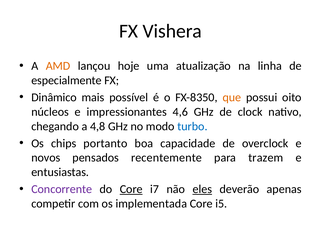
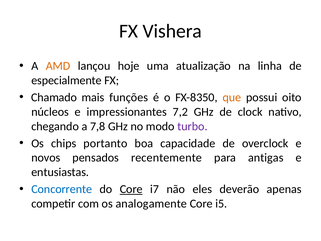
Dinâmico: Dinâmico -> Chamado
possível: possível -> funções
4,6: 4,6 -> 7,2
4,8: 4,8 -> 7,8
turbo colour: blue -> purple
trazem: trazem -> antigas
Concorrente colour: purple -> blue
eles underline: present -> none
implementada: implementada -> analogamente
